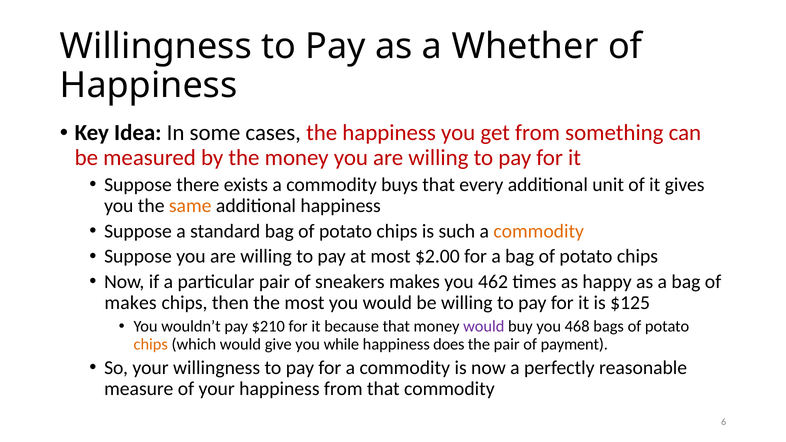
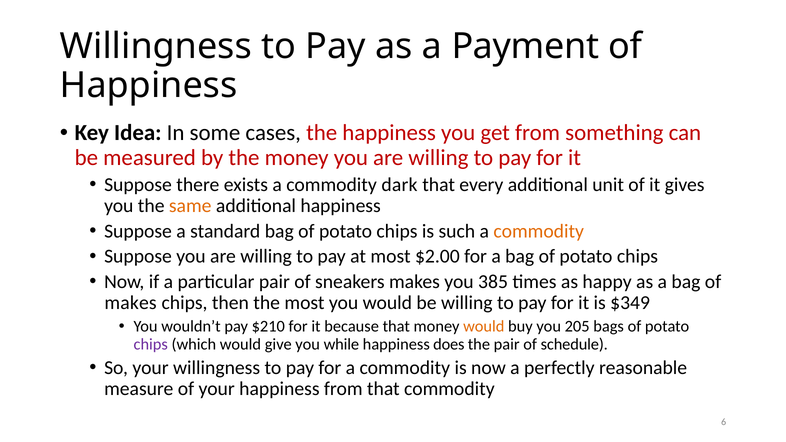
Whether: Whether -> Payment
buys: buys -> dark
462: 462 -> 385
$125: $125 -> $349
would at (484, 327) colour: purple -> orange
468: 468 -> 205
chips at (151, 344) colour: orange -> purple
payment: payment -> schedule
